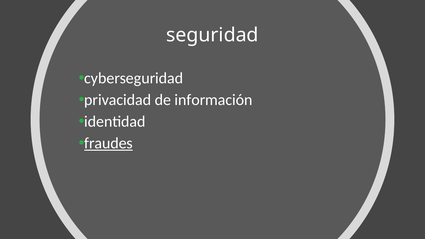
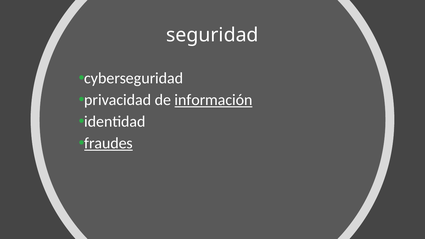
información underline: none -> present
